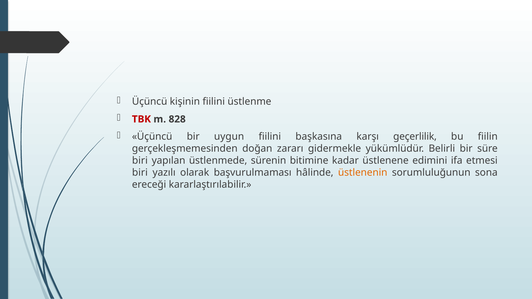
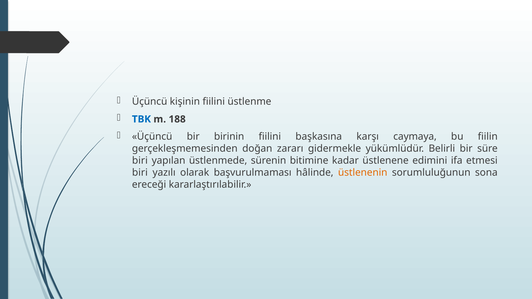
TBK colour: red -> blue
828: 828 -> 188
uygun: uygun -> birinin
geçerlilik: geçerlilik -> caymaya
